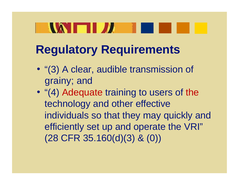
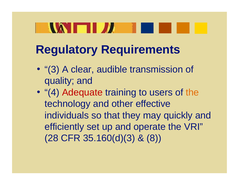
grainy: grainy -> quality
the at (192, 92) colour: red -> orange
0: 0 -> 8
